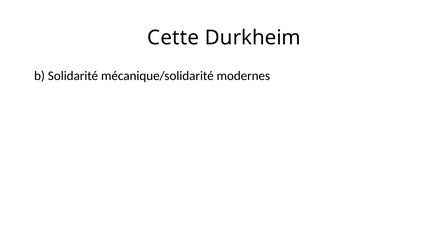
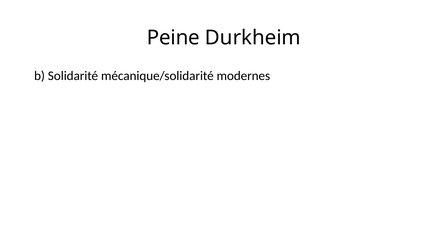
Cette: Cette -> Peine
